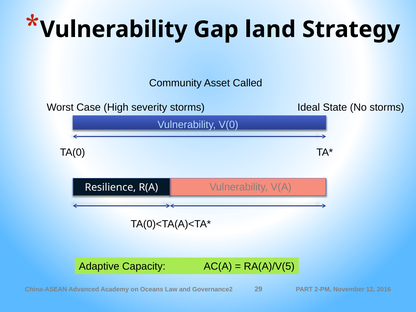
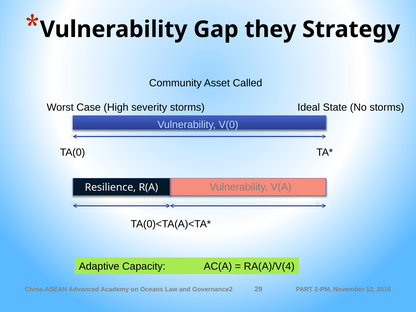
land: land -> they
RA(A)/V(5: RA(A)/V(5 -> RA(A)/V(4
